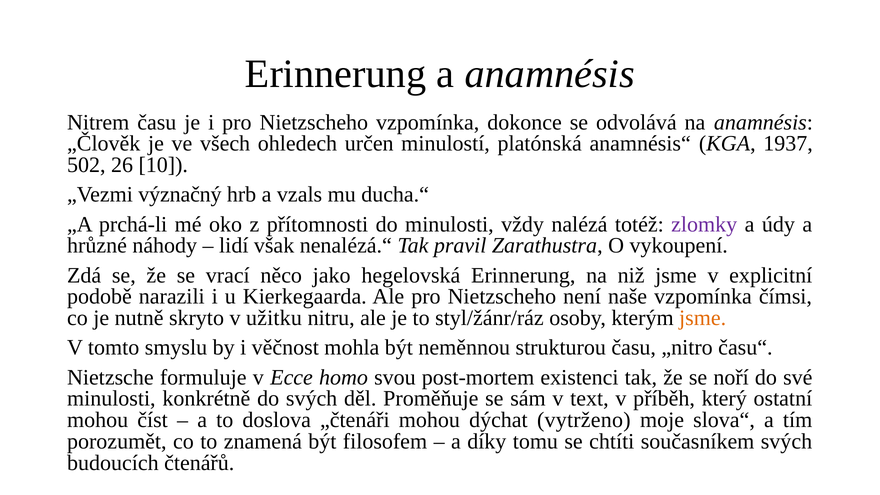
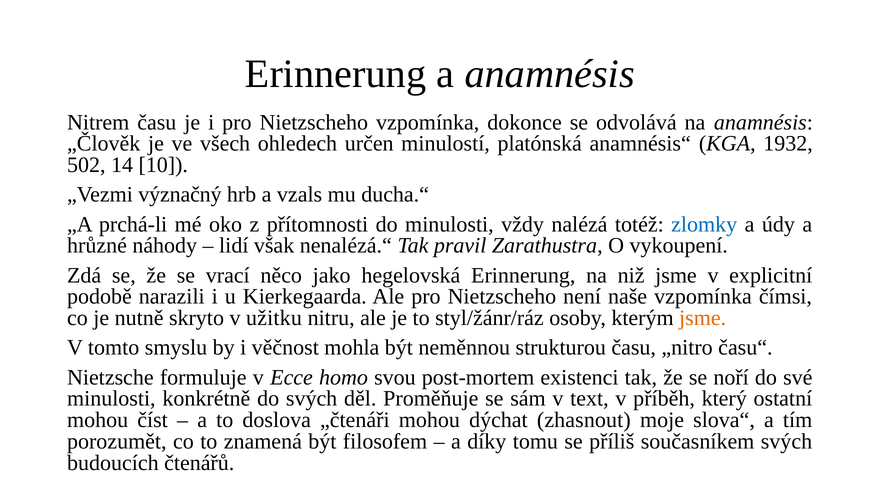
1937: 1937 -> 1932
26: 26 -> 14
zlomky colour: purple -> blue
vytrženo: vytrženo -> zhasnout
chtíti: chtíti -> příliš
